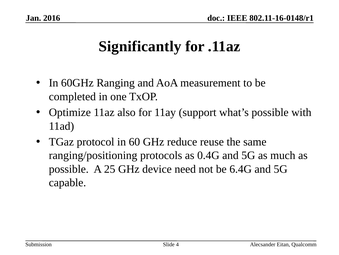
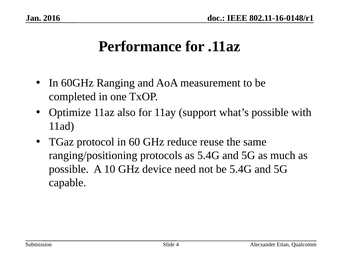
Significantly: Significantly -> Performance
as 0.4G: 0.4G -> 5.4G
25: 25 -> 10
be 6.4G: 6.4G -> 5.4G
